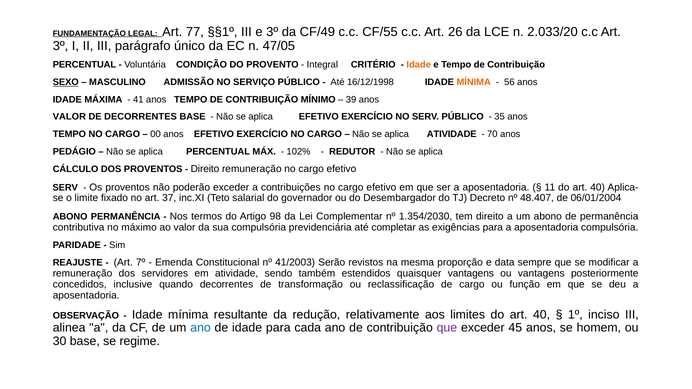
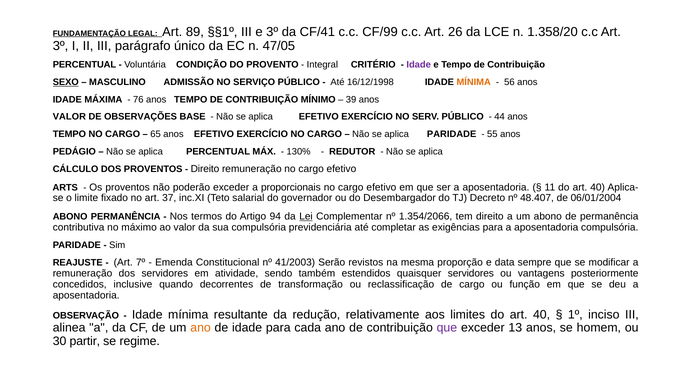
77: 77 -> 89
CF/49: CF/49 -> CF/41
CF/55: CF/55 -> CF/99
2.033/20: 2.033/20 -> 1.358/20
Idade at (419, 65) colour: orange -> purple
41: 41 -> 76
DE DECORRENTES: DECORRENTES -> OBSERVAÇÕES
35: 35 -> 44
00: 00 -> 65
aplica ATIVIDADE: ATIVIDADE -> PARIDADE
70: 70 -> 55
102%: 102% -> 130%
SERV at (65, 188): SERV -> ARTS
contribuições: contribuições -> proporcionais
98: 98 -> 94
Lei underline: none -> present
1.354/2030: 1.354/2030 -> 1.354/2066
quaisquer vantagens: vantagens -> servidores
ano at (201, 328) colour: blue -> orange
45: 45 -> 13
30 base: base -> partir
